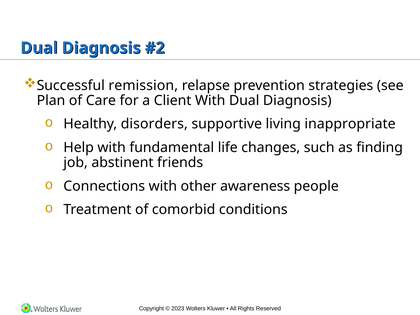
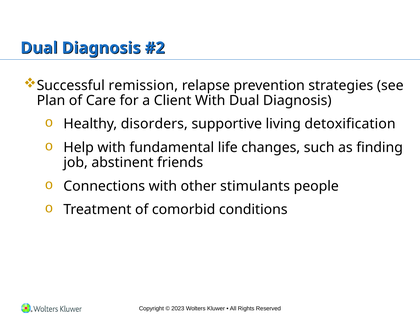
inappropriate: inappropriate -> detoxification
awareness: awareness -> stimulants
